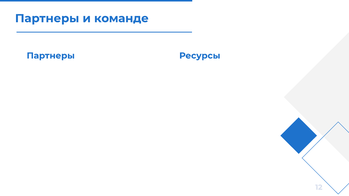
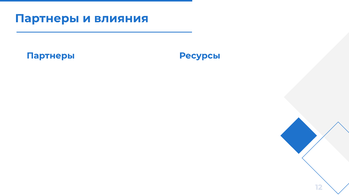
команде: команде -> влияния
